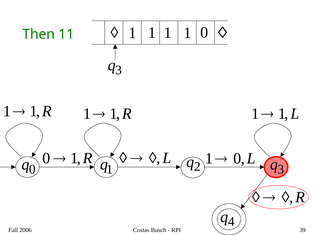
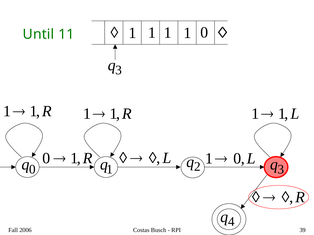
Then: Then -> Until
